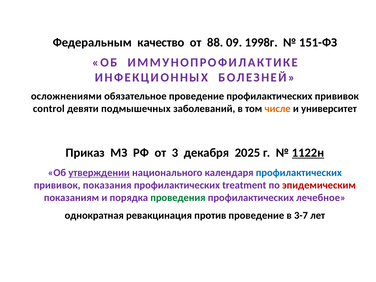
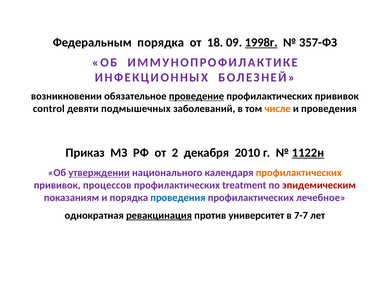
Федеральным качество: качество -> порядка
88: 88 -> 18
1998г underline: none -> present
151-ФЗ: 151-ФЗ -> 357-ФЗ
осложнениями: осложнениями -> возникновении
проведение at (196, 96) underline: none -> present
и университет: университет -> проведения
3: 3 -> 2
2025: 2025 -> 2010
профилактических at (299, 173) colour: blue -> orange
показания: показания -> процессов
проведения at (178, 198) colour: green -> blue
ревакцинация underline: none -> present
против проведение: проведение -> университет
3-7: 3-7 -> 7-7
